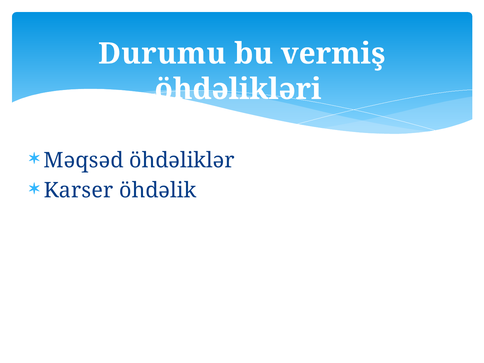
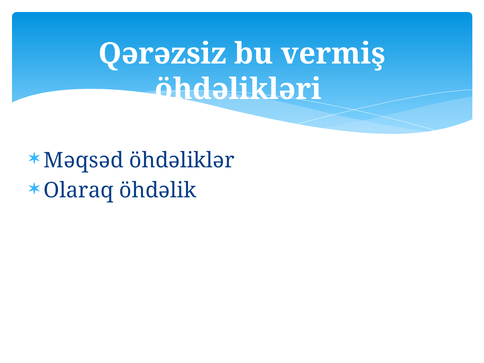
Durumu: Durumu -> Qərəzsiz
Karser: Karser -> Olaraq
